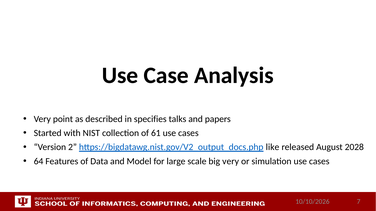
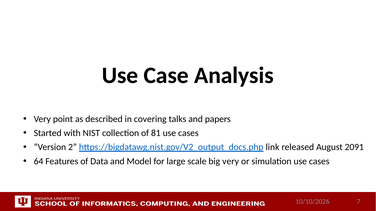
specifies: specifies -> covering
61: 61 -> 81
like: like -> link
2028: 2028 -> 2091
